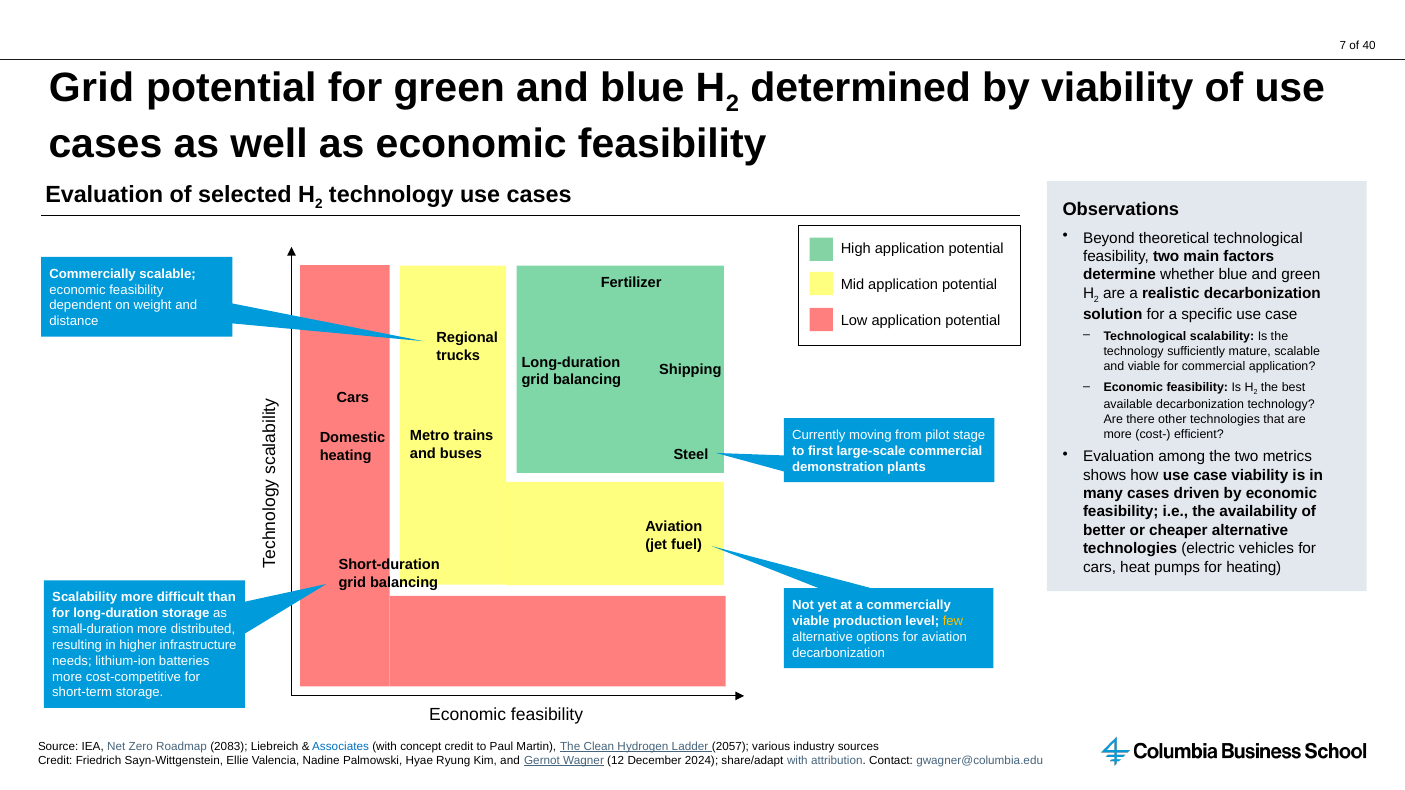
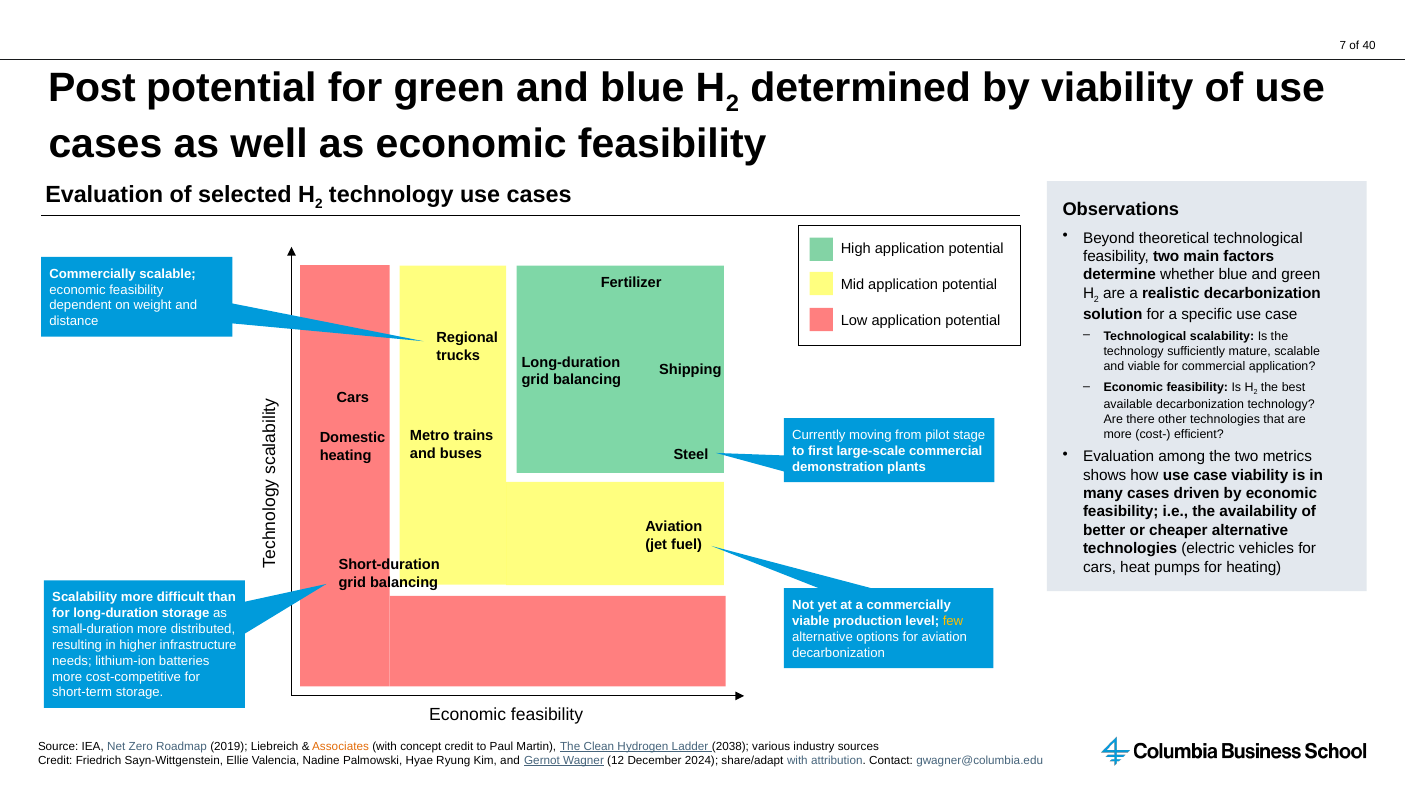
Grid at (92, 88): Grid -> Post
2083: 2083 -> 2019
Associates colour: blue -> orange
2057: 2057 -> 2038
